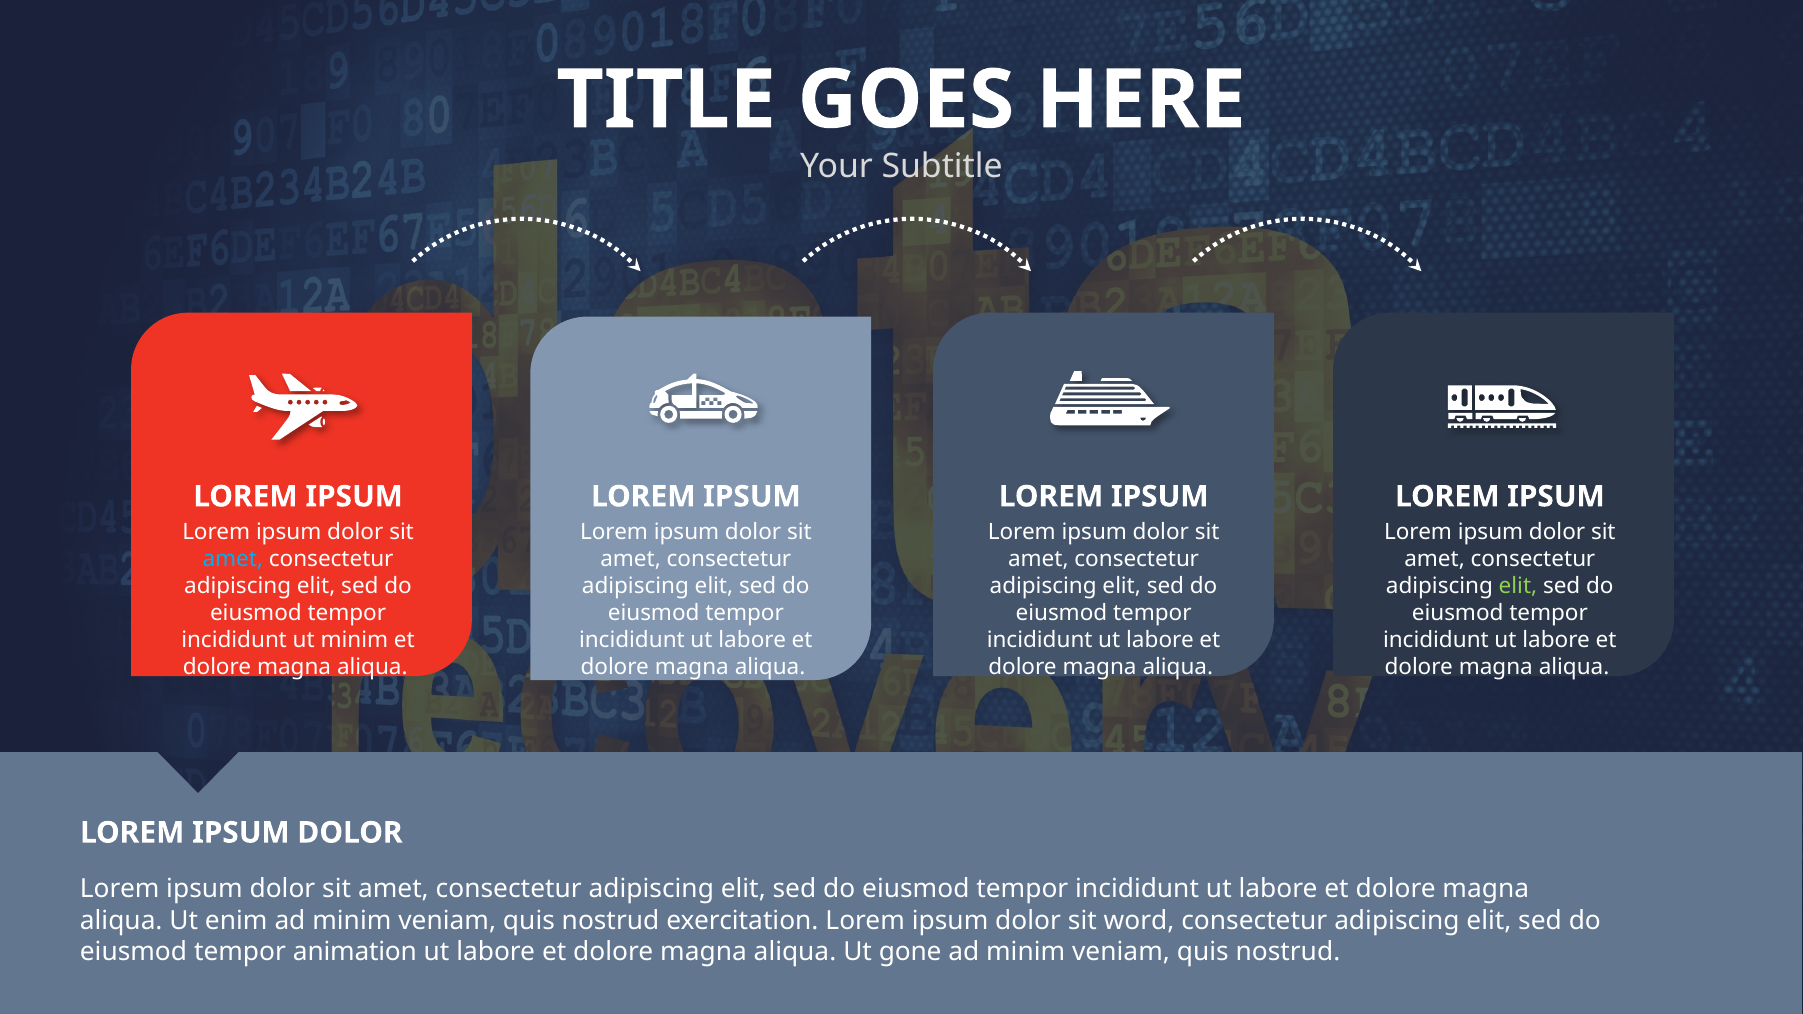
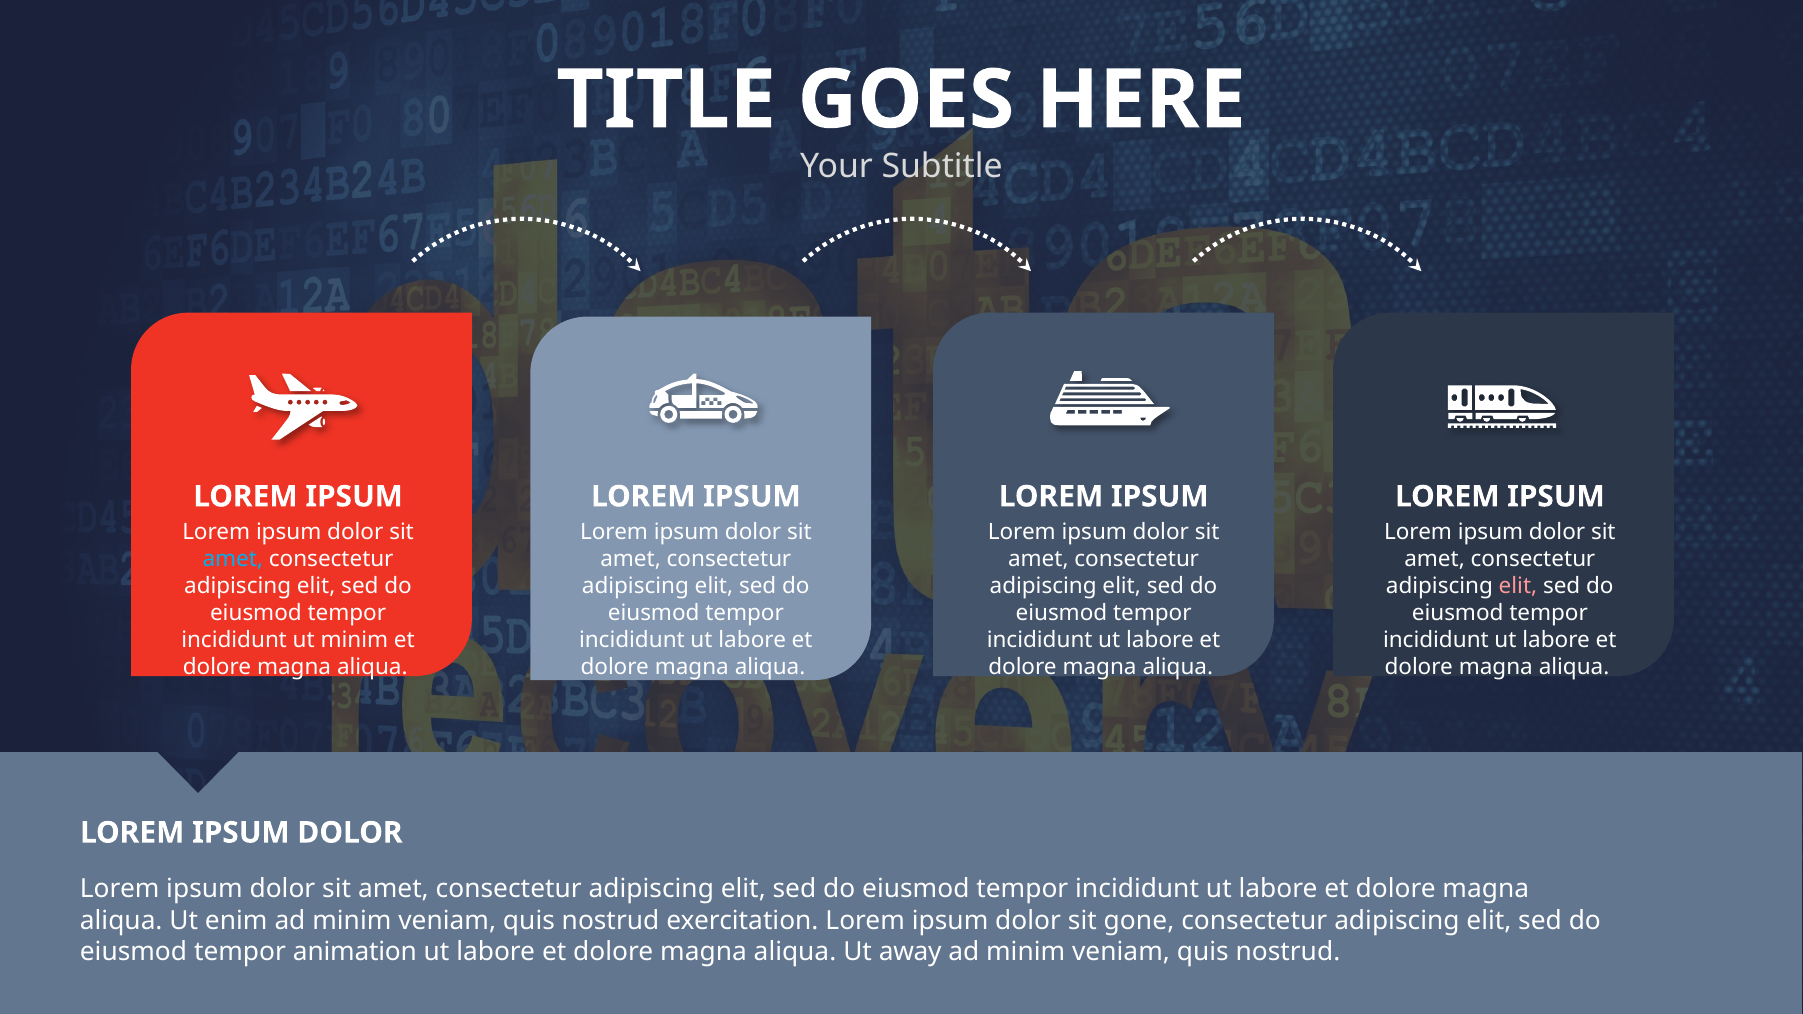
elit at (1518, 586) colour: light green -> pink
word: word -> gone
gone: gone -> away
